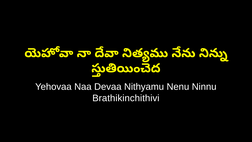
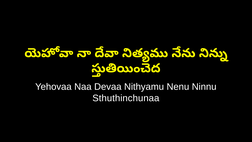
Brathikinchithivi: Brathikinchithivi -> Sthuthinchunaa
